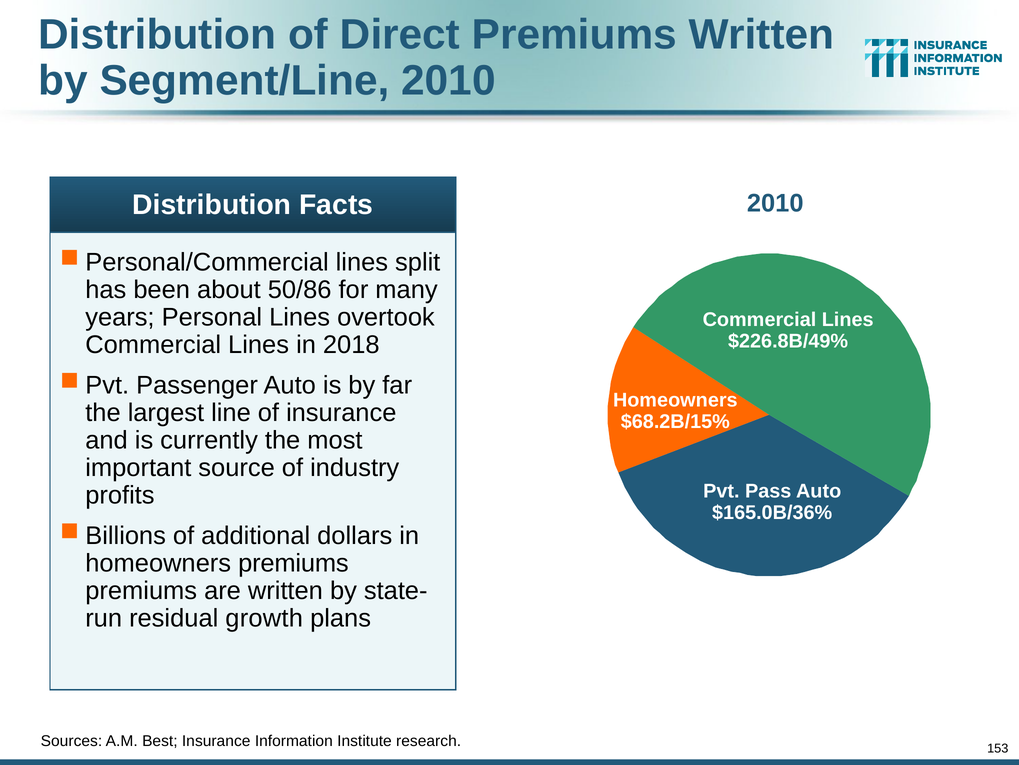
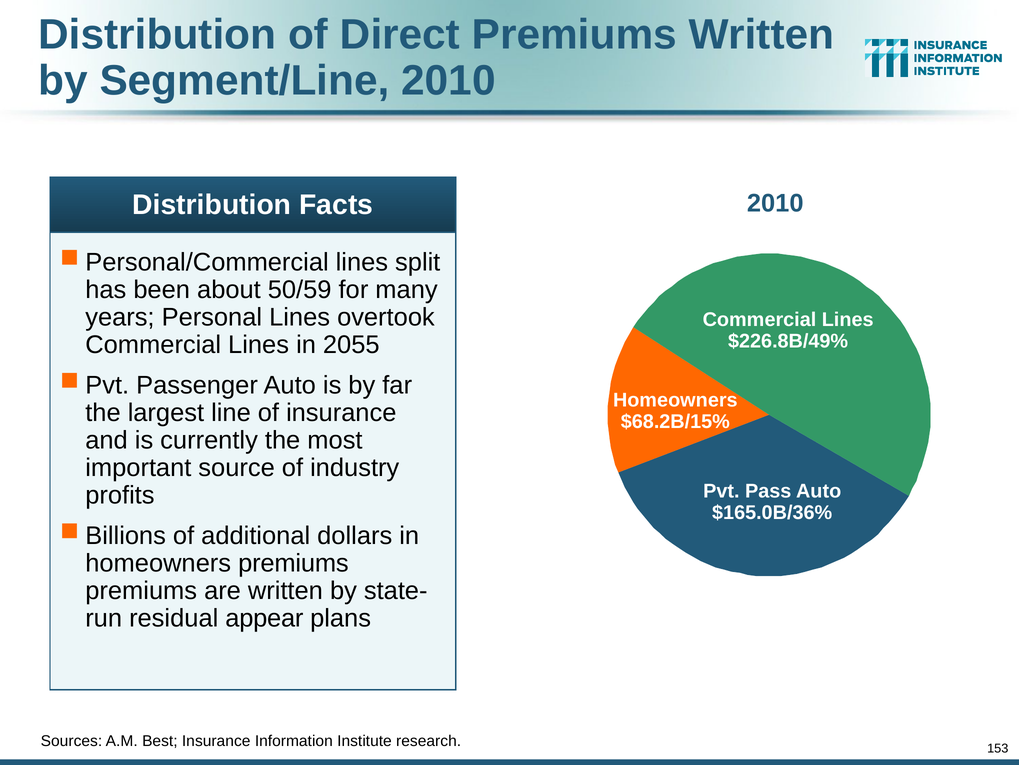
50/86: 50/86 -> 50/59
2018: 2018 -> 2055
growth: growth -> appear
